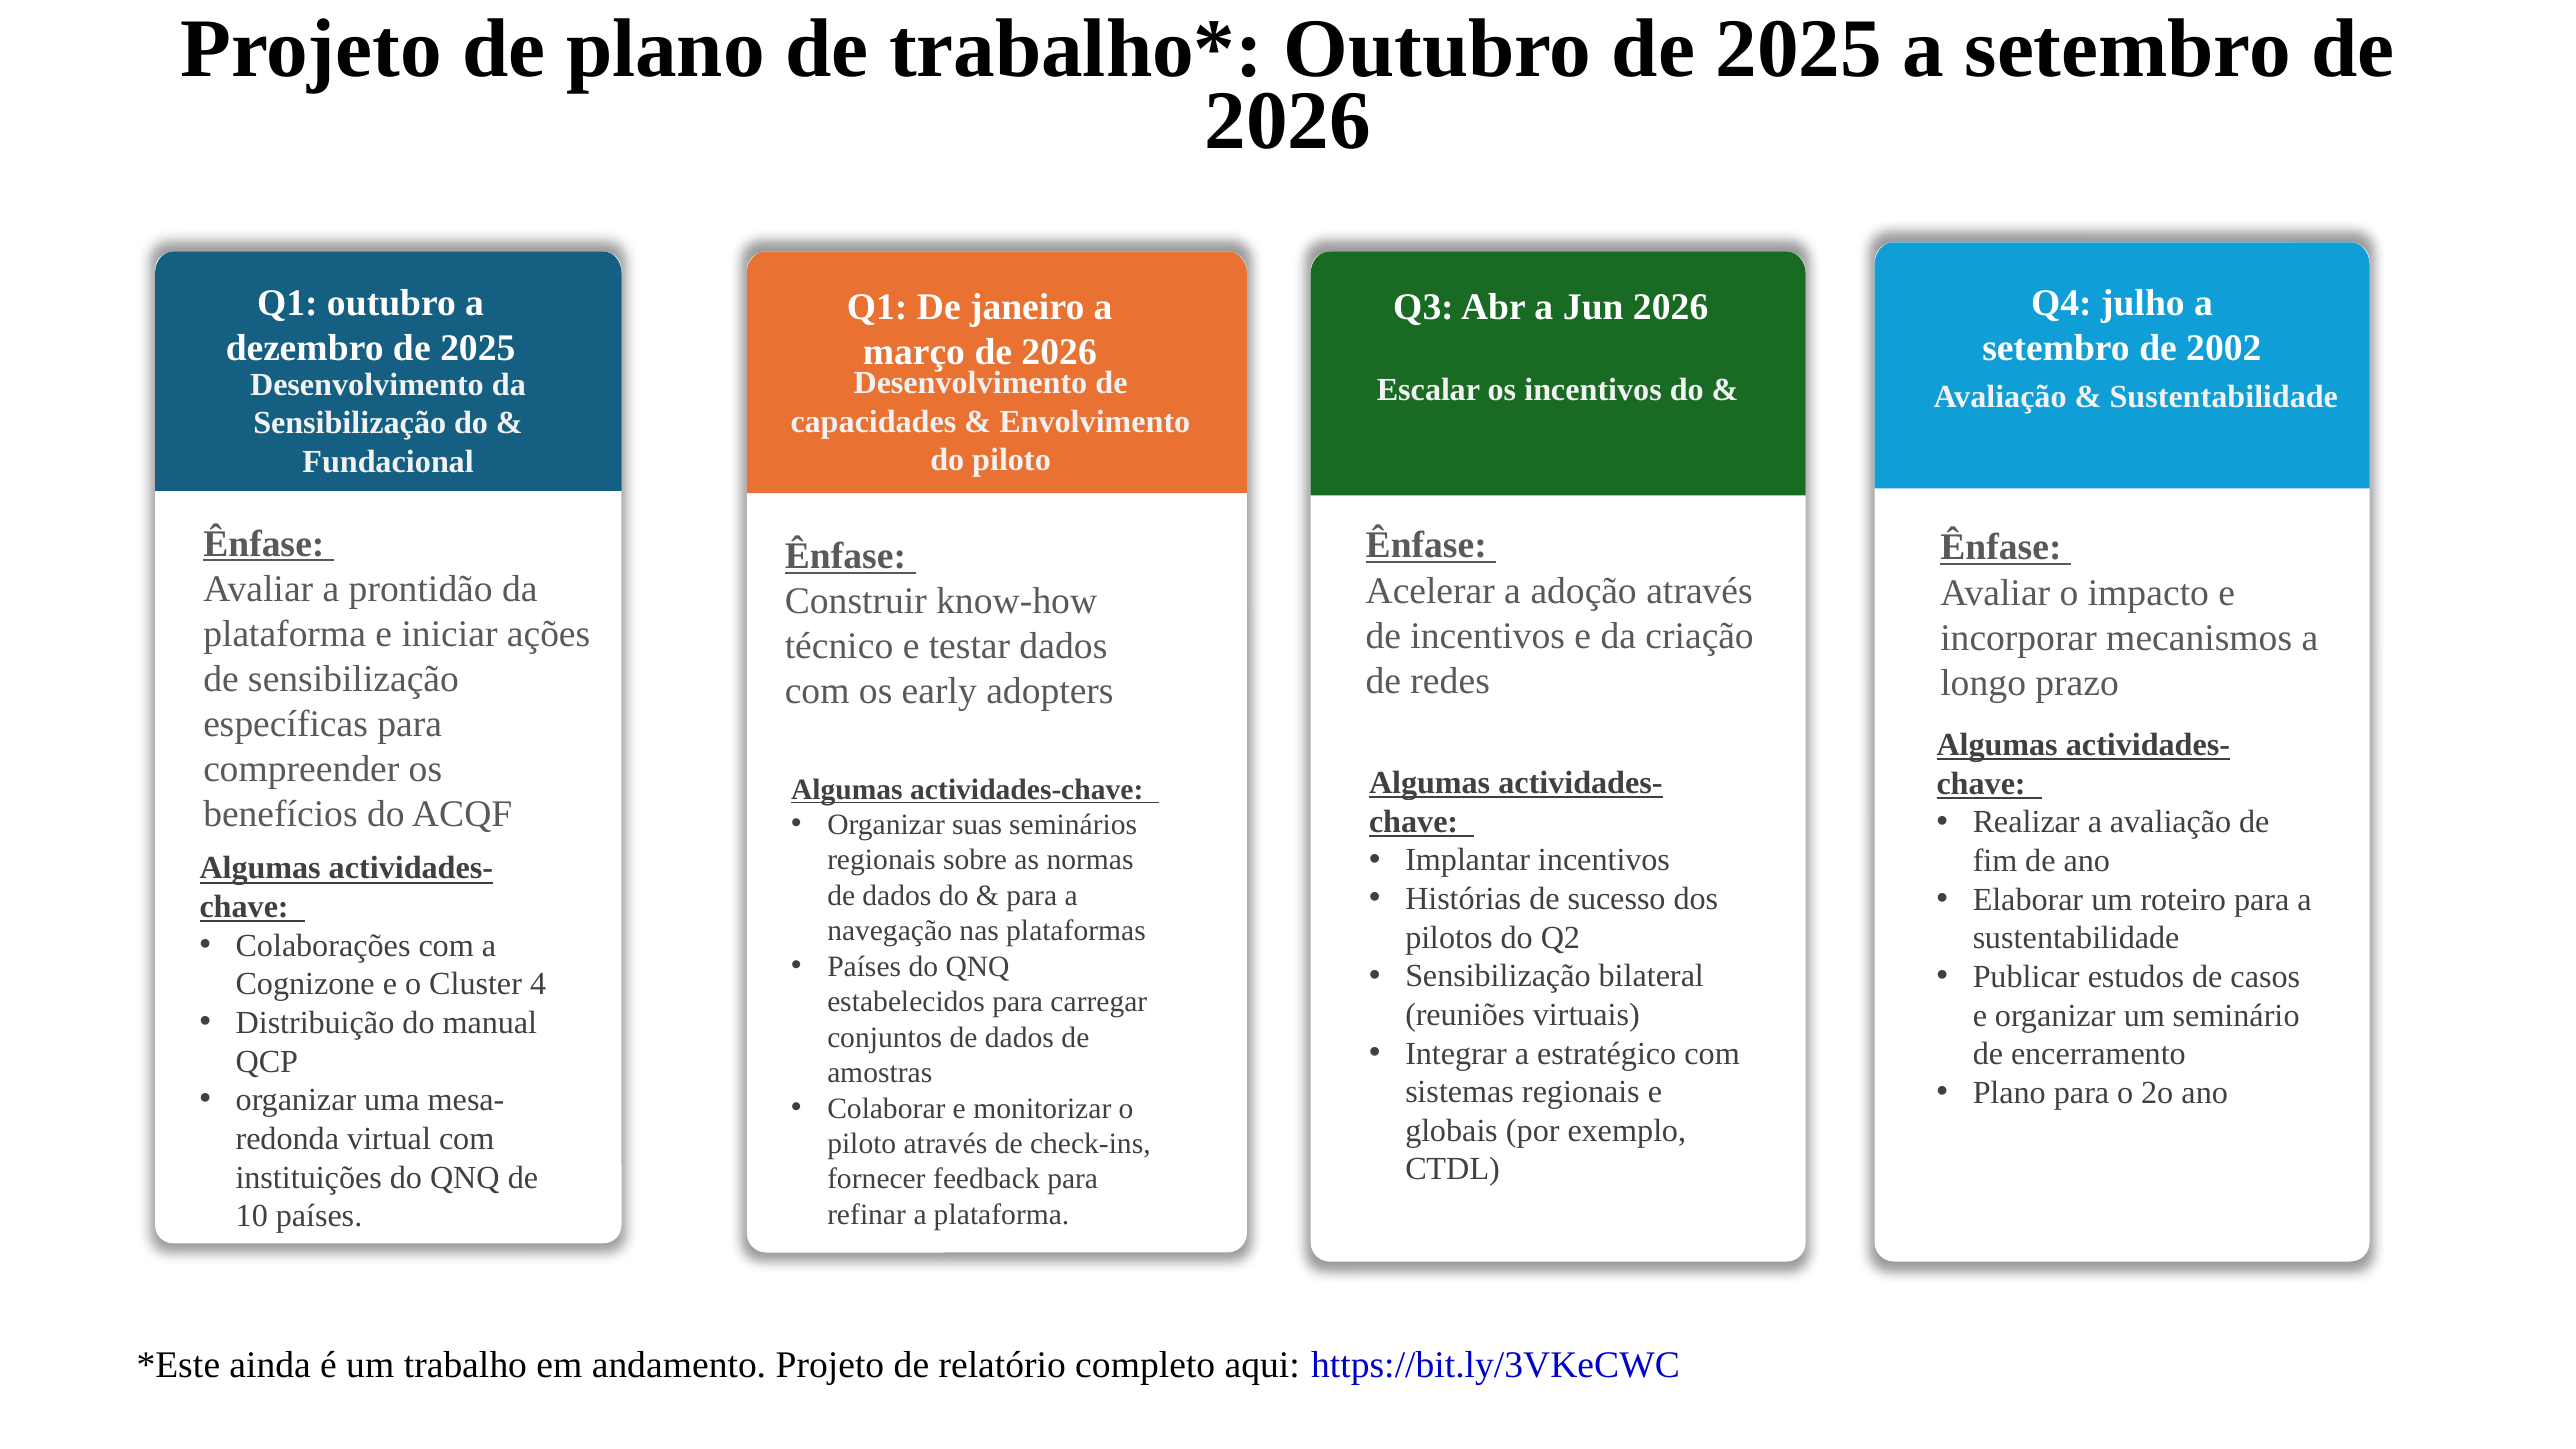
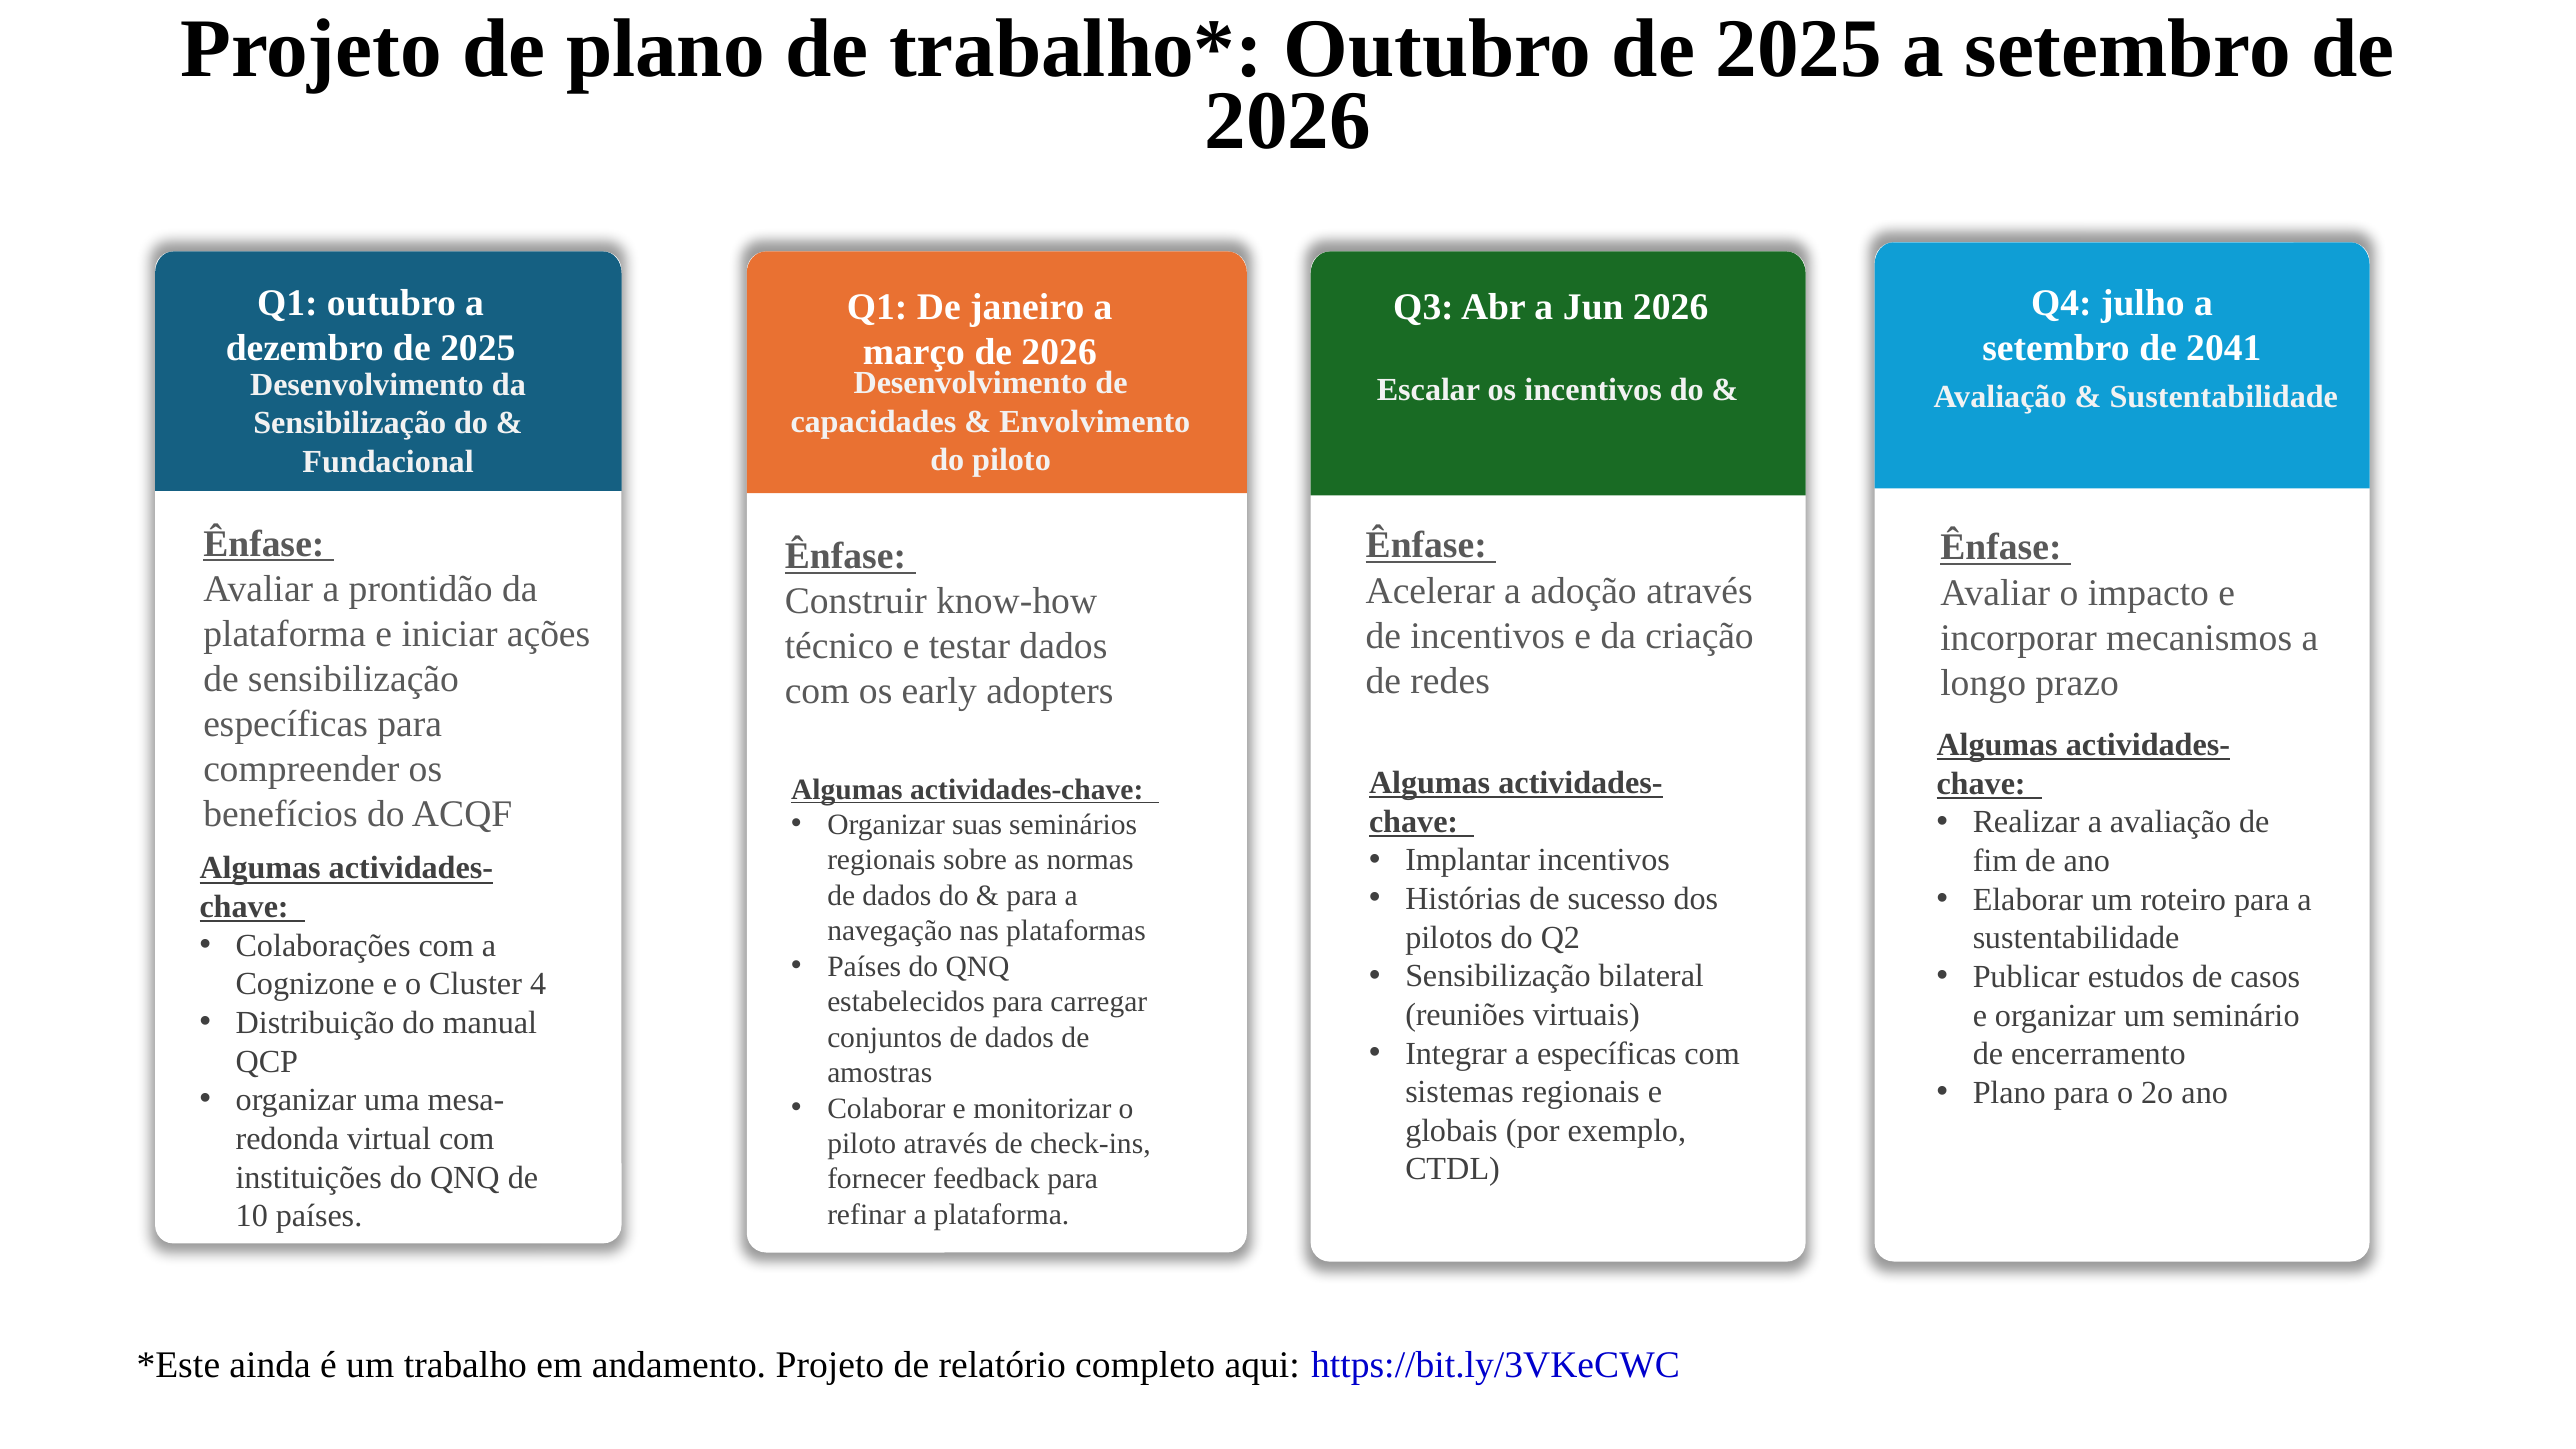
2002: 2002 -> 2041
a estratégico: estratégico -> específicas
